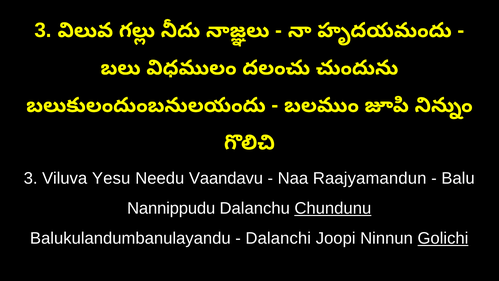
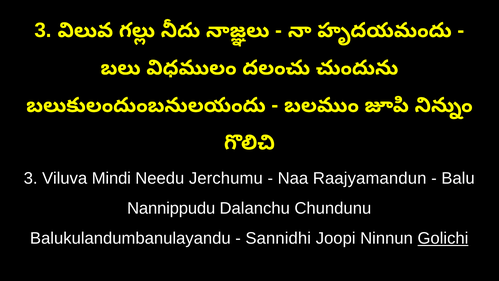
Yesu: Yesu -> Mindi
Vaandavu: Vaandavu -> Jerchumu
Chundunu underline: present -> none
Dalanchi: Dalanchi -> Sannidhi
